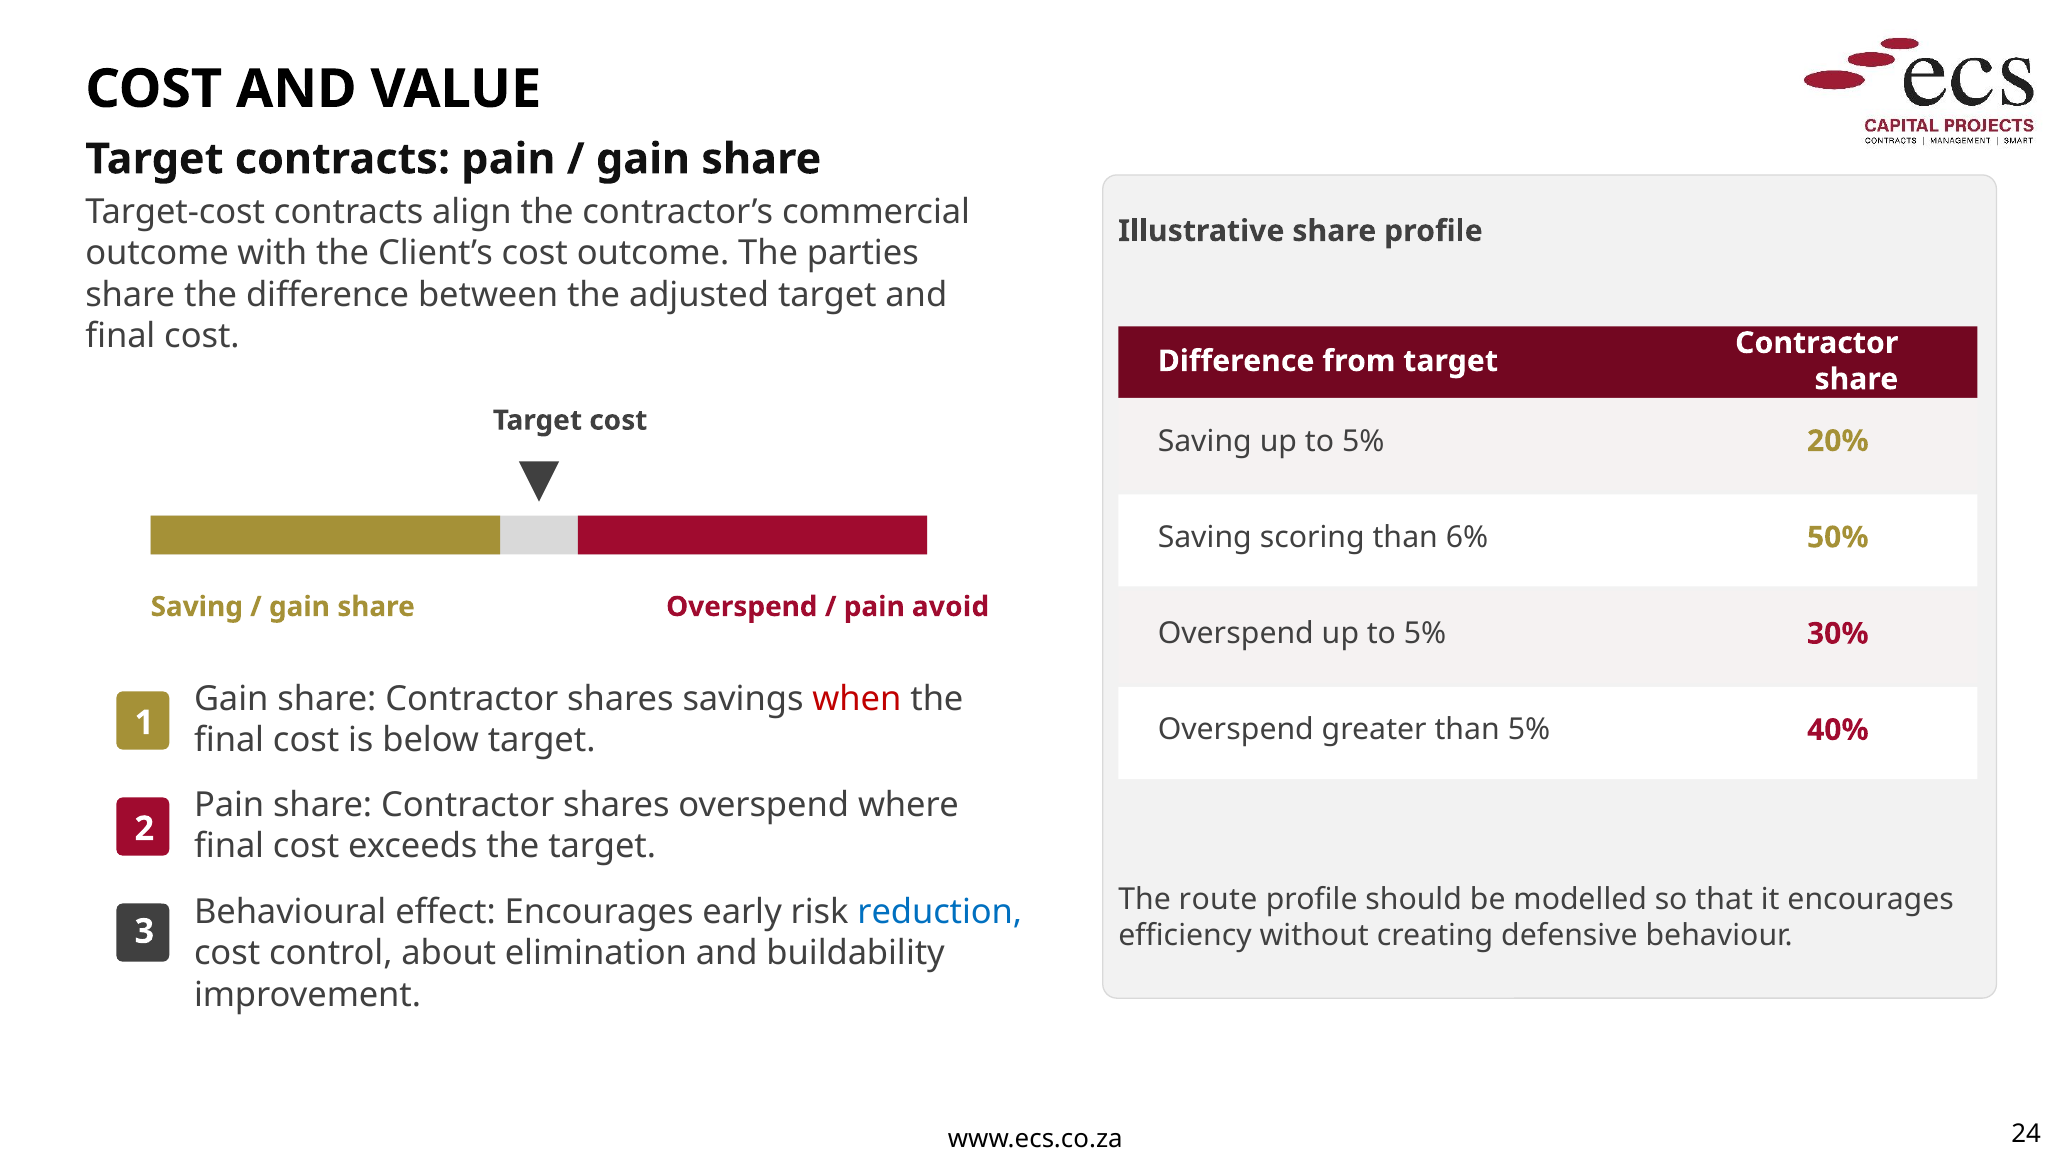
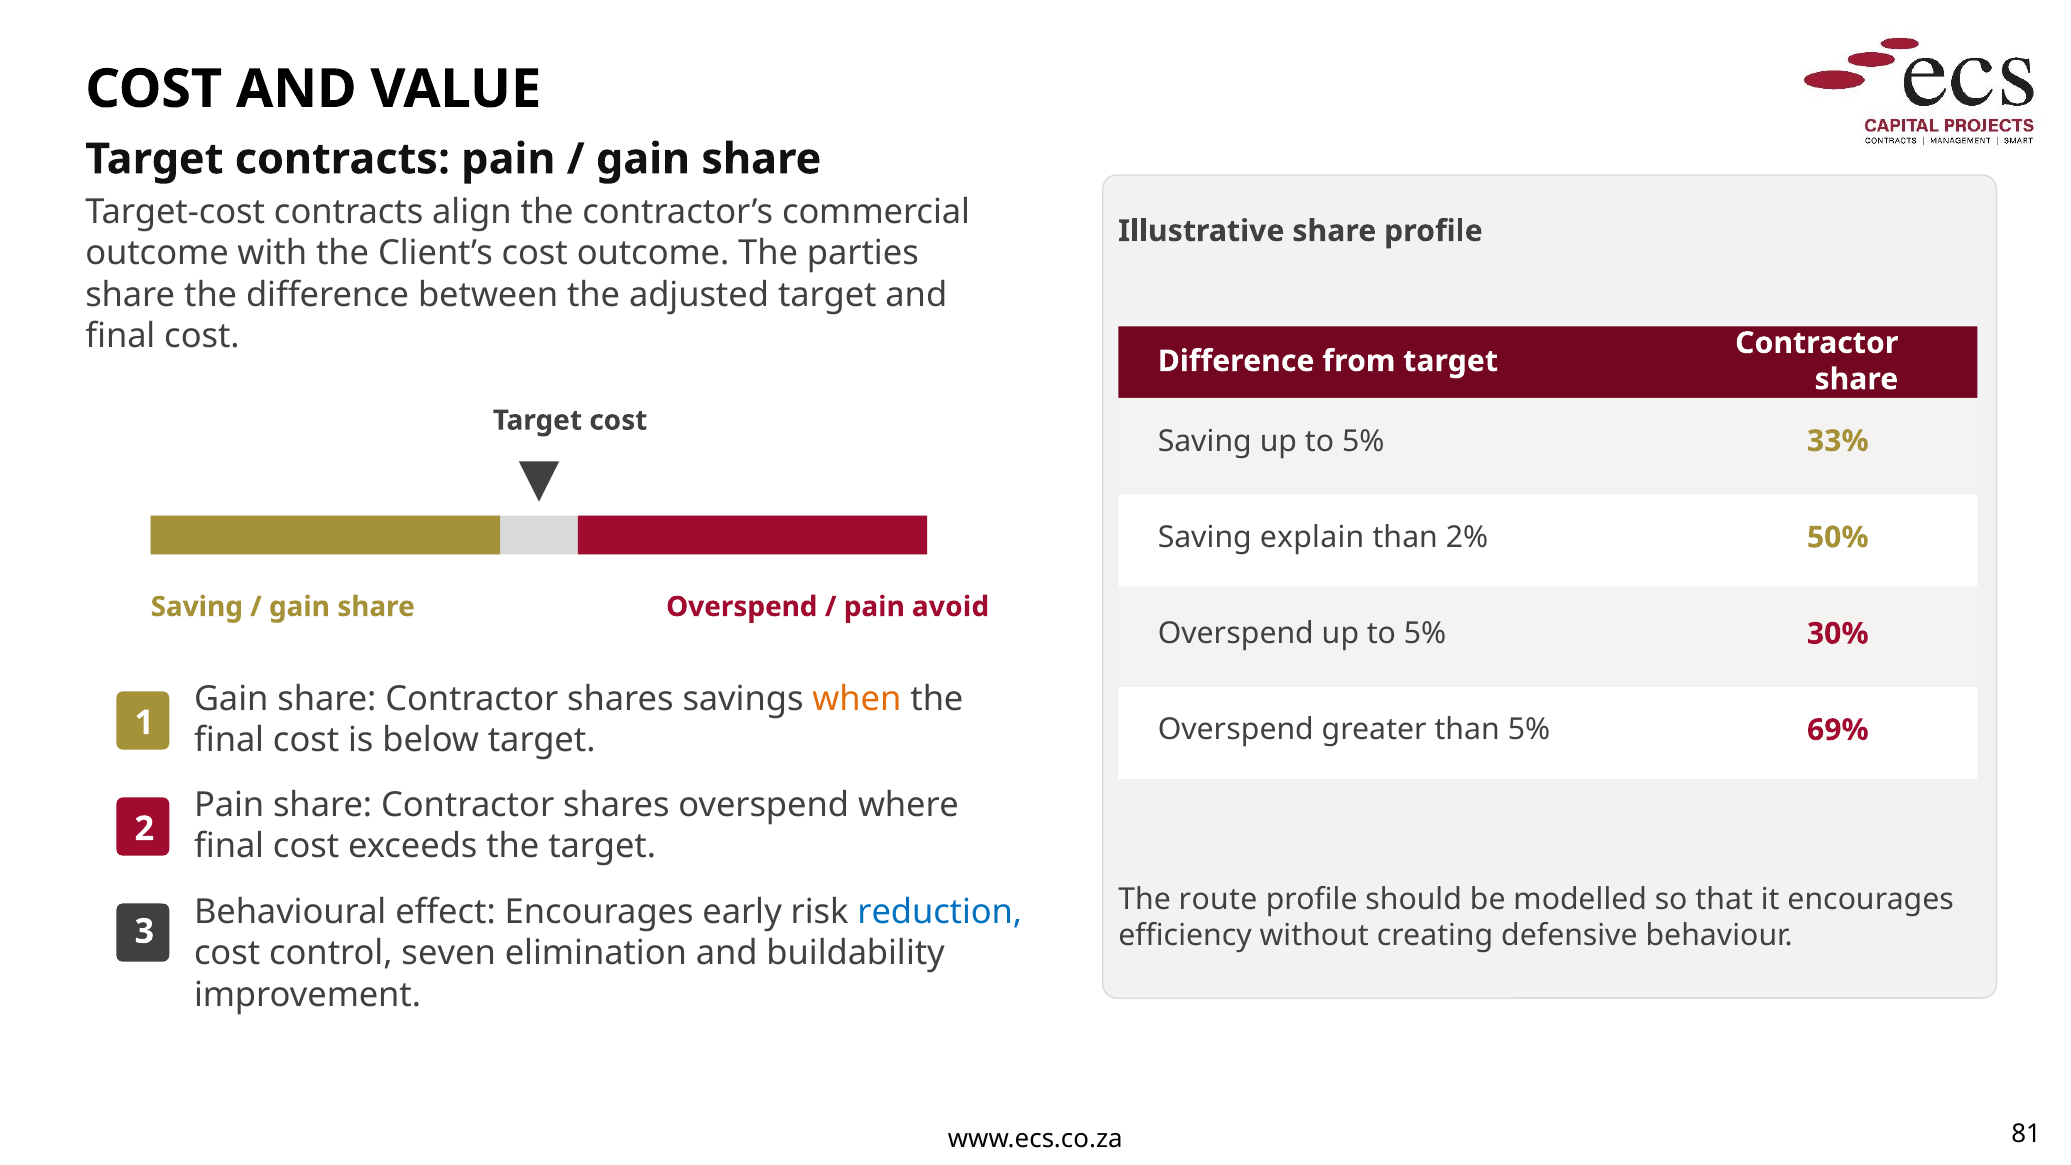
20%: 20% -> 33%
scoring: scoring -> explain
6%: 6% -> 2%
when colour: red -> orange
40%: 40% -> 69%
about: about -> seven
24: 24 -> 81
